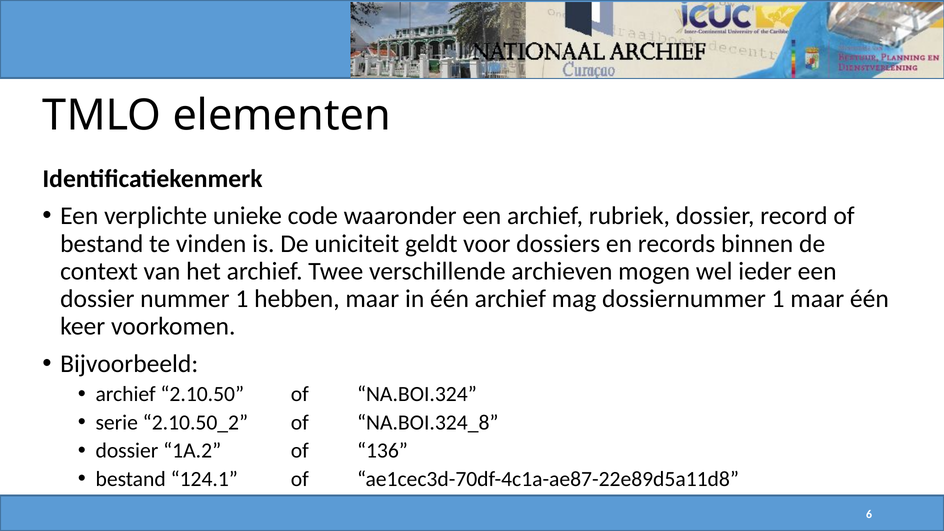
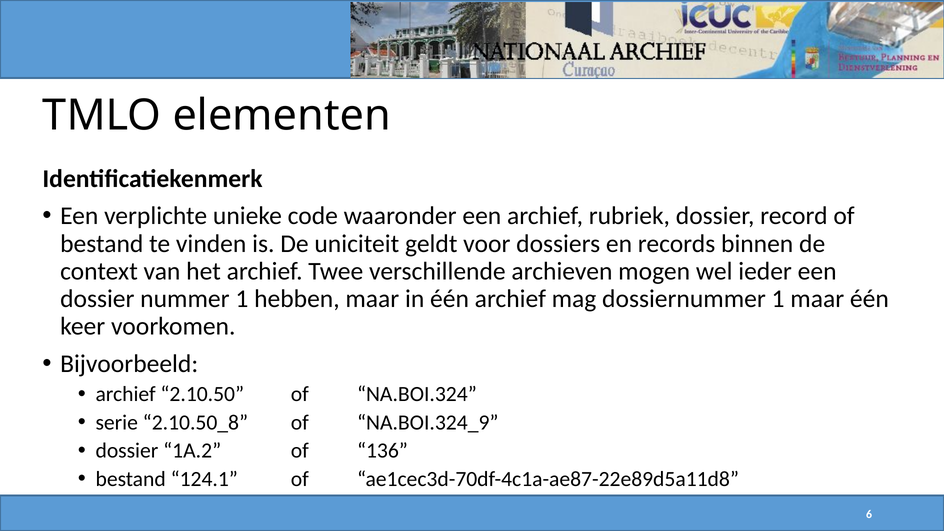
2.10.50_2: 2.10.50_2 -> 2.10.50_8
NA.BOI.324_8: NA.BOI.324_8 -> NA.BOI.324_9
